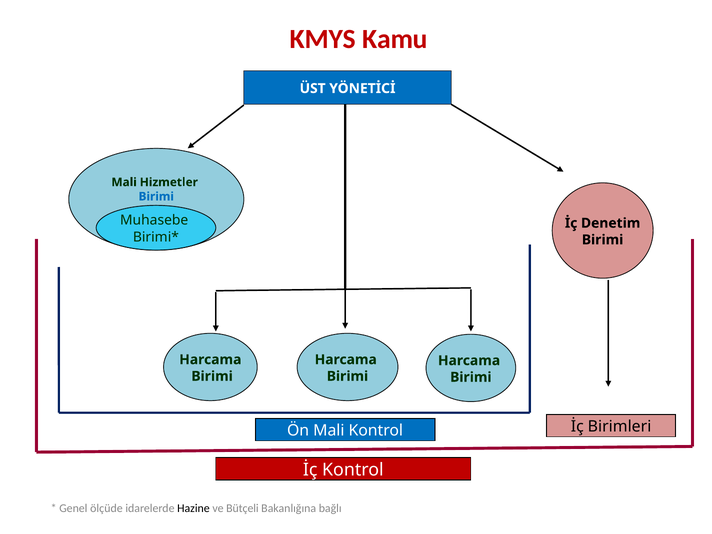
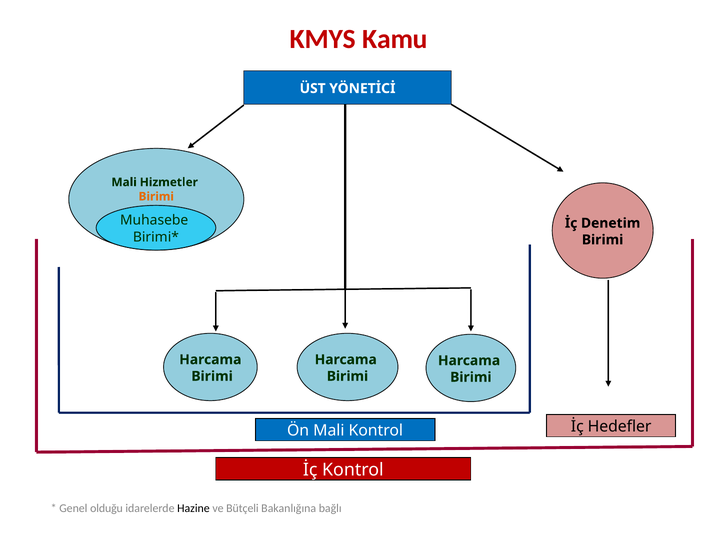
Birimi at (156, 196) colour: blue -> orange
Birimleri: Birimleri -> Hedefler
ölçüde: ölçüde -> olduğu
